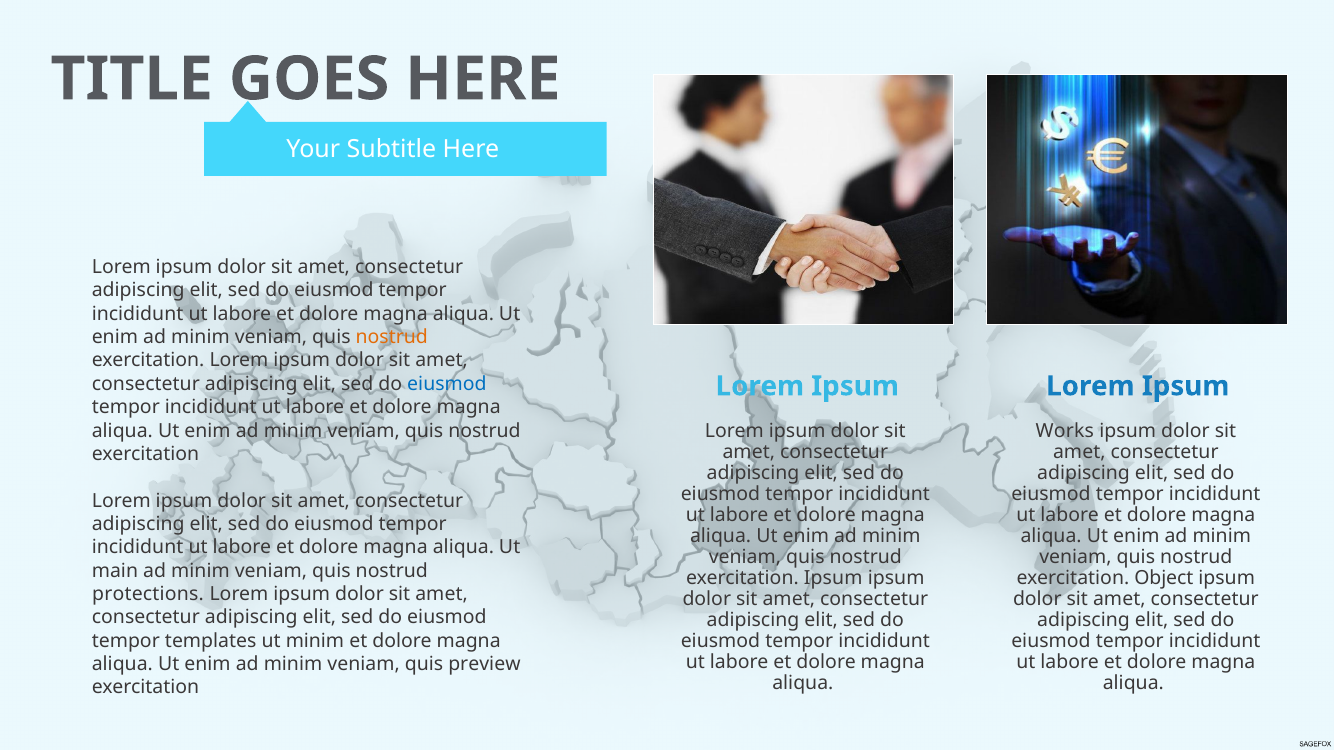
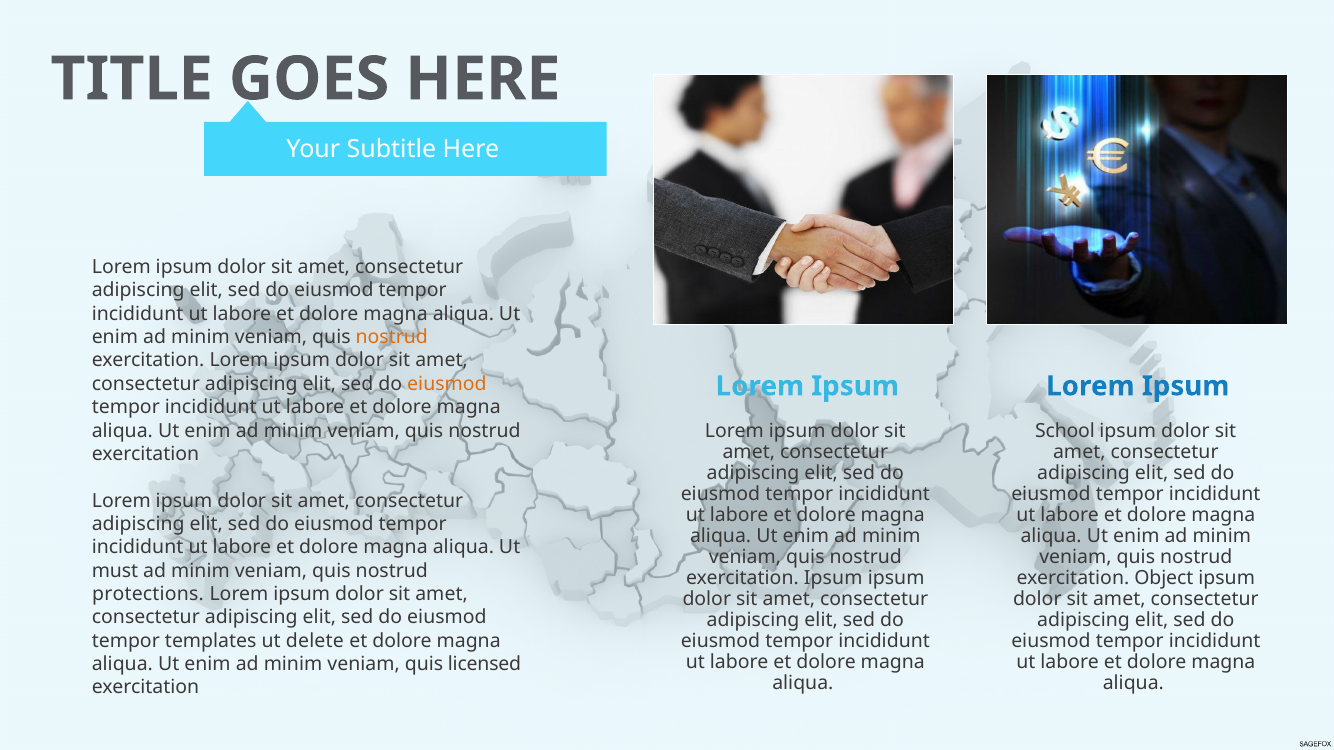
eiusmod at (447, 384) colour: blue -> orange
Works: Works -> School
main: main -> must
ut minim: minim -> delete
preview: preview -> licensed
